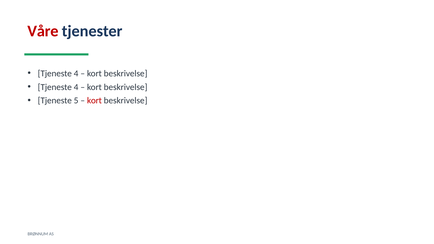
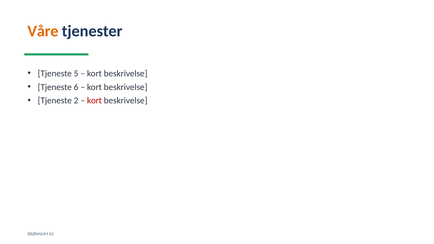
Våre colour: red -> orange
4 at (76, 74): 4 -> 5
4 at (76, 87): 4 -> 6
5: 5 -> 2
